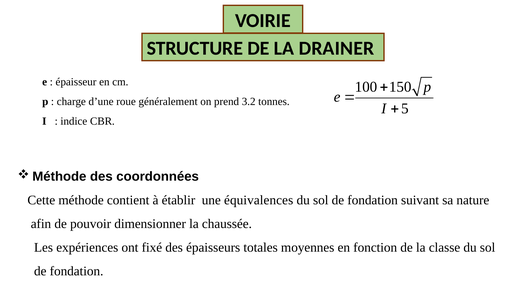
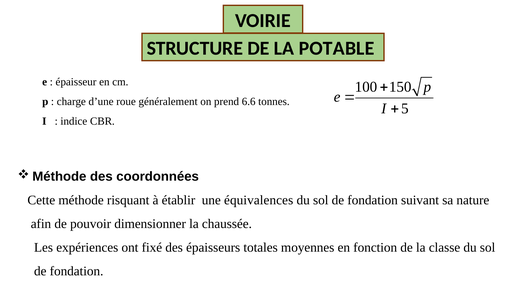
DRAINER: DRAINER -> POTABLE
3.2: 3.2 -> 6.6
contient: contient -> risquant
